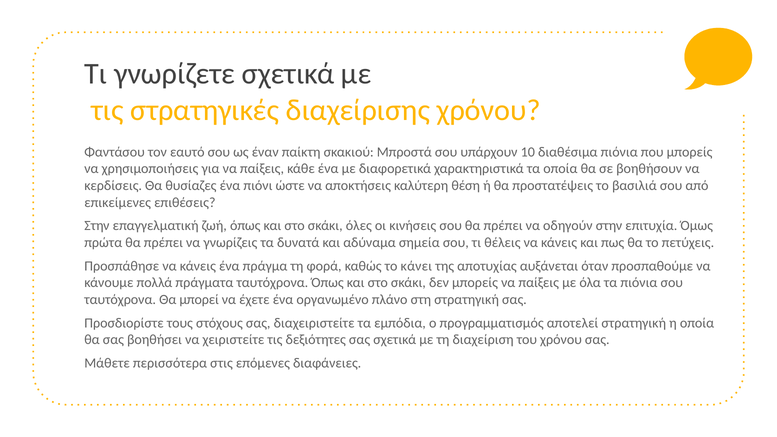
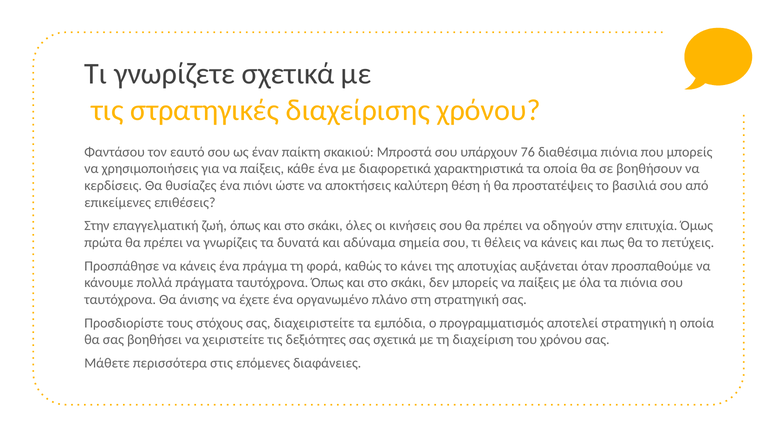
10: 10 -> 76
μπορεί: μπορεί -> άνισης
